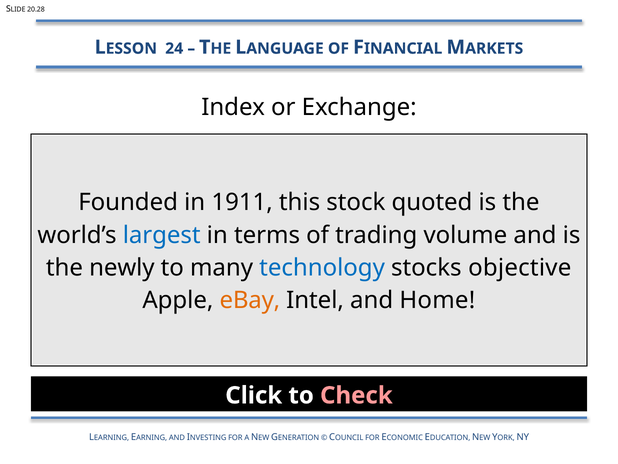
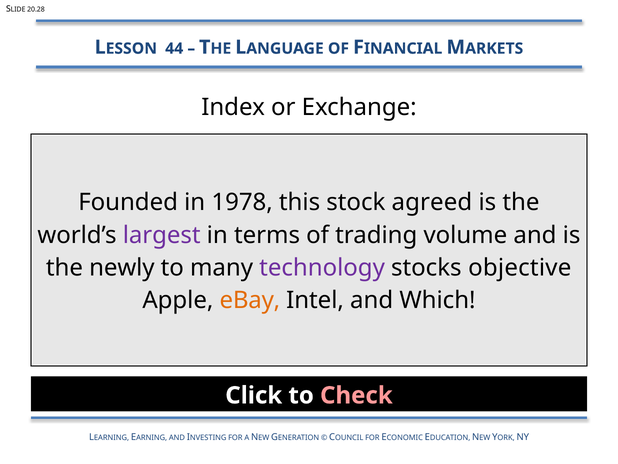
24: 24 -> 44
1911: 1911 -> 1978
quoted: quoted -> agreed
largest colour: blue -> purple
technology colour: blue -> purple
Home: Home -> Which
